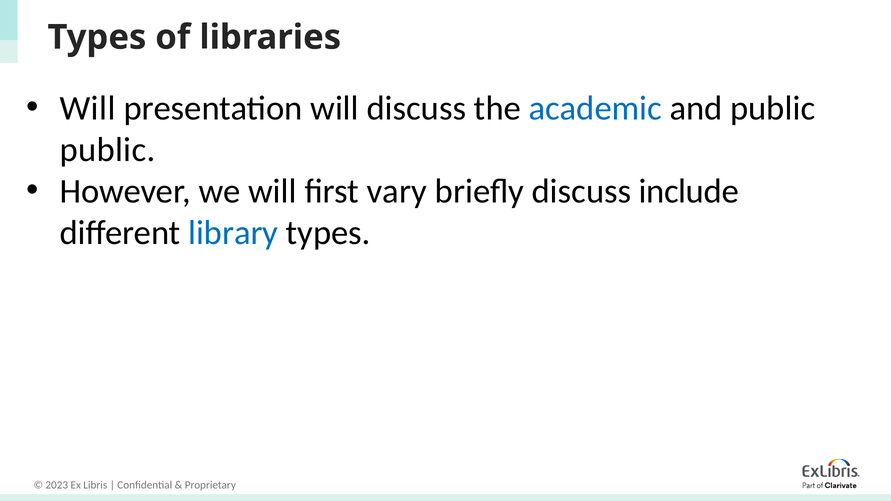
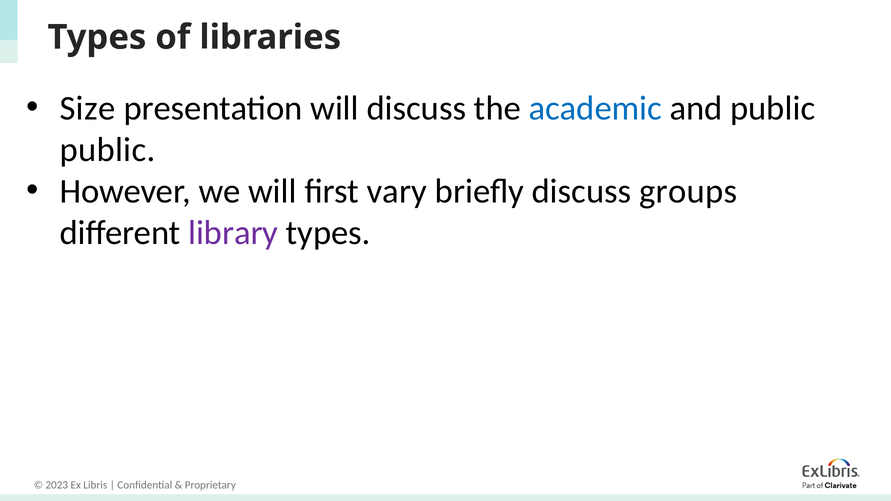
Will at (88, 108): Will -> Size
include: include -> groups
library colour: blue -> purple
